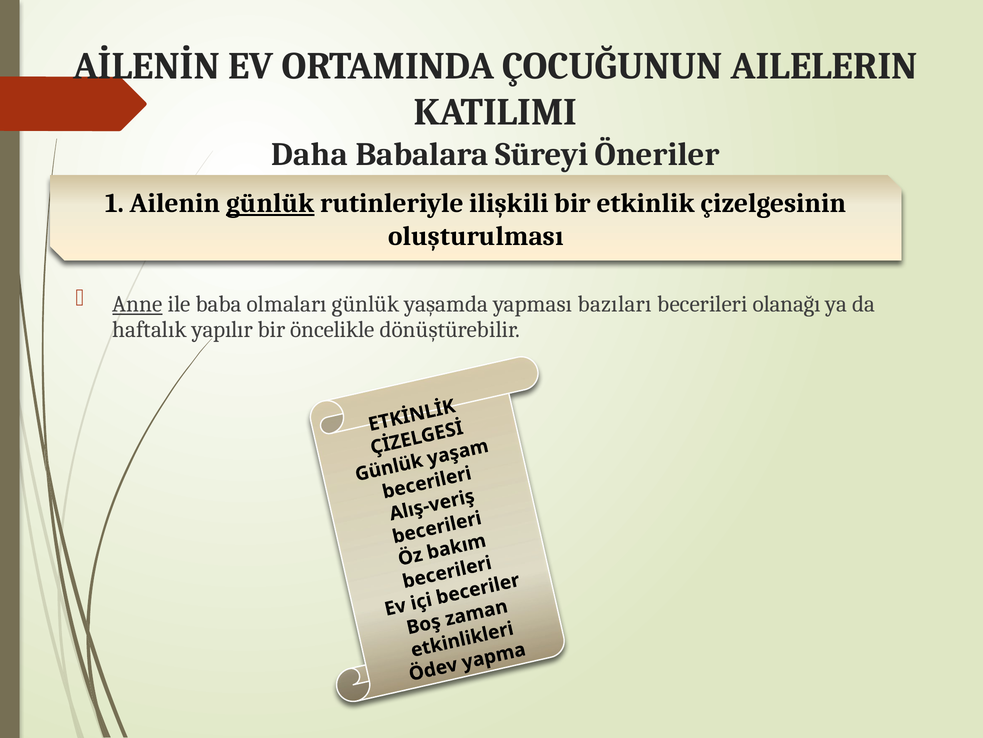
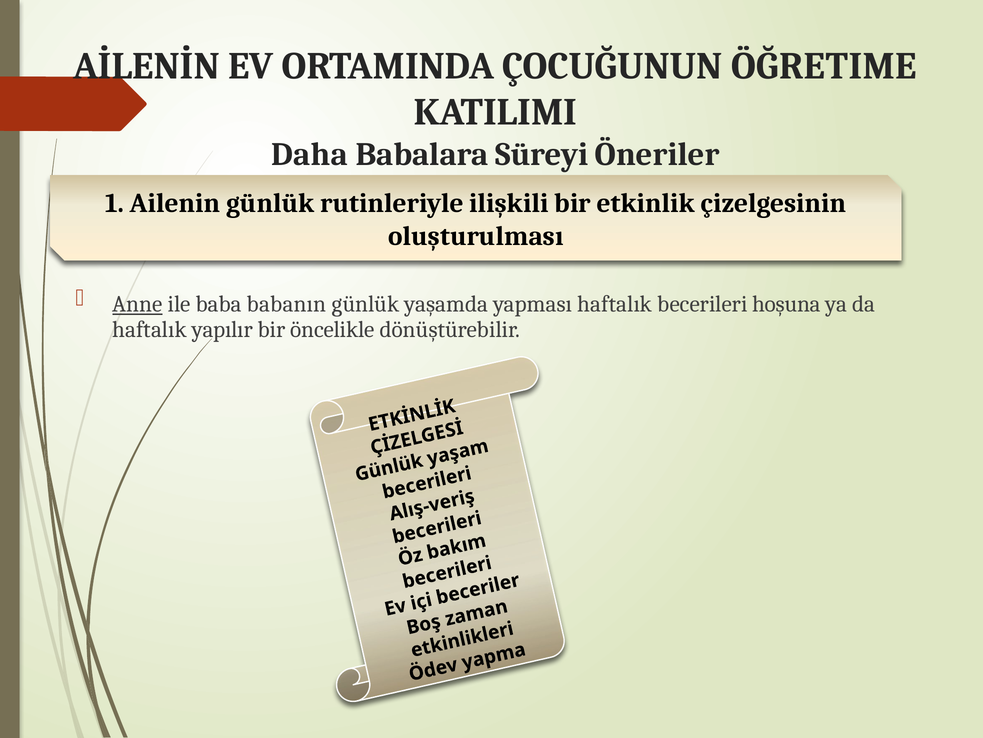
AILELERIN: AILELERIN -> ÖĞRETIME
günlük at (270, 203) underline: present -> none
olmaları: olmaları -> babanın
yapması bazıları: bazıları -> haftalık
olanağı: olanağı -> hoşuna
